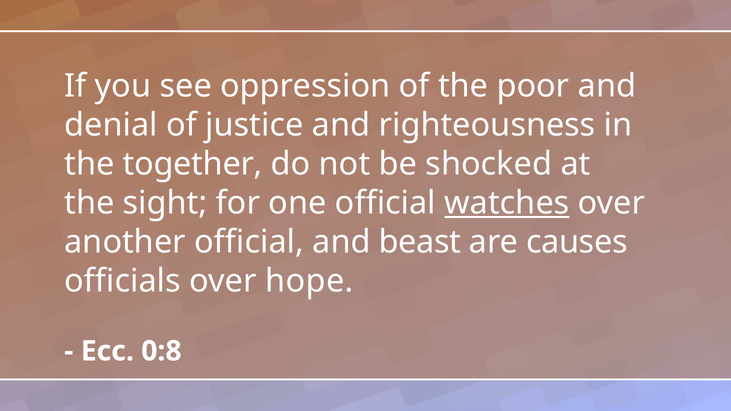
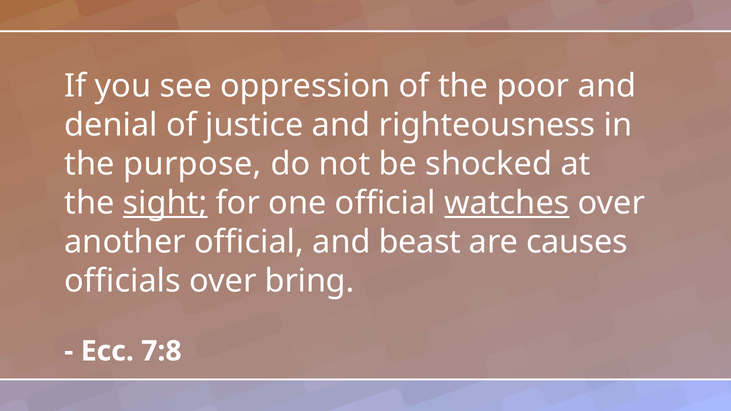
together: together -> purpose
sight underline: none -> present
hope: hope -> bring
0:8: 0:8 -> 7:8
